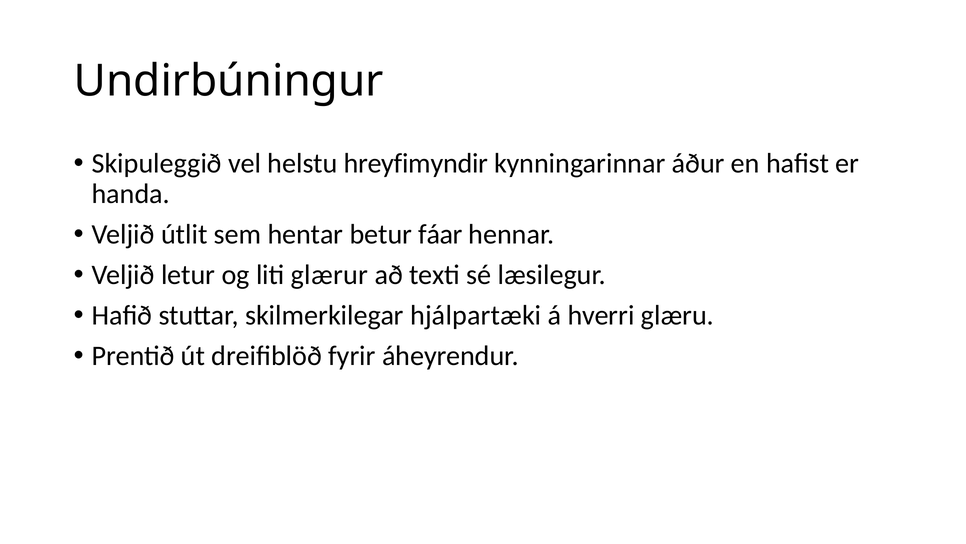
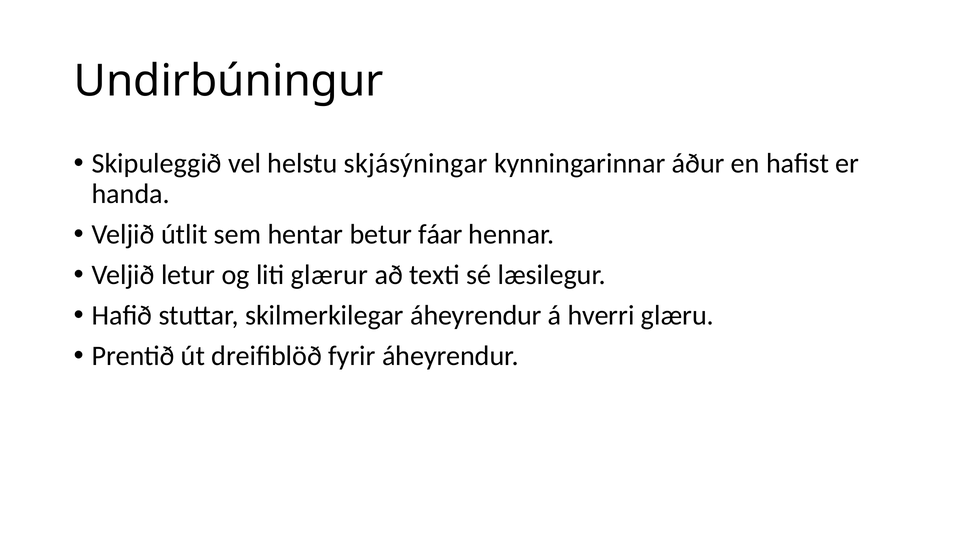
hreyfimyndir: hreyfimyndir -> skjásýningar
skilmerkilegar hjálpartæki: hjálpartæki -> áheyrendur
